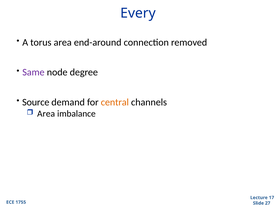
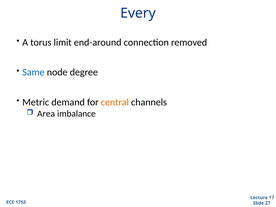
torus area: area -> limit
Same colour: purple -> blue
Source: Source -> Metric
